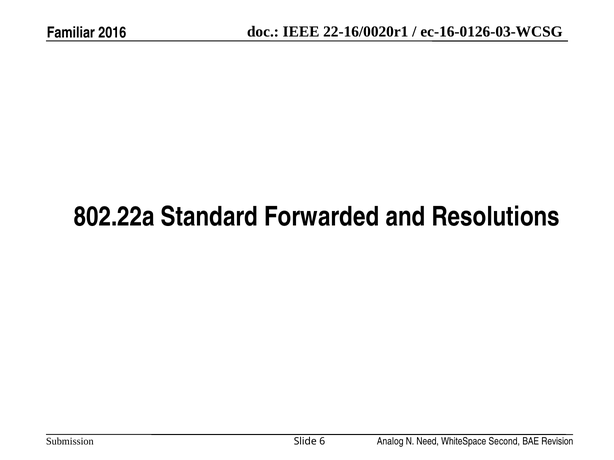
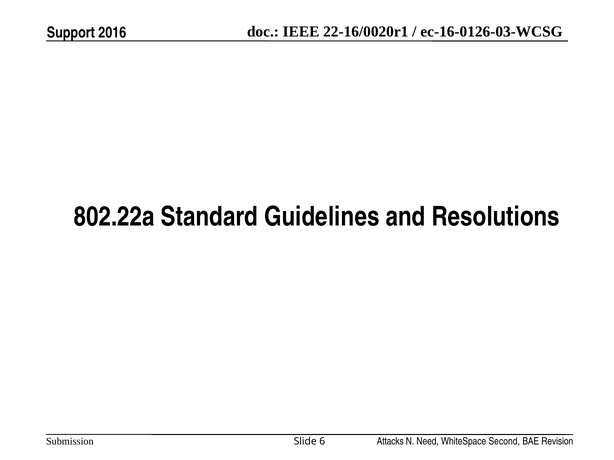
Familiar: Familiar -> Support
Forwarded: Forwarded -> Guidelines
Analog: Analog -> Attacks
